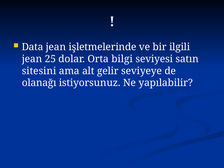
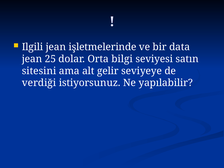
Data: Data -> Ilgili
ilgili: ilgili -> data
olanağı: olanağı -> verdiği
